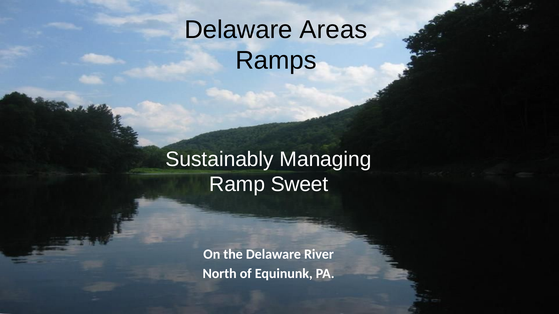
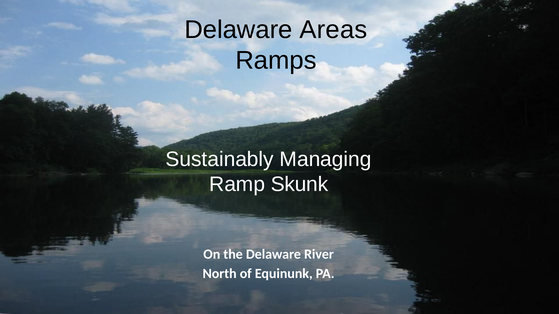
Sweet: Sweet -> Skunk
